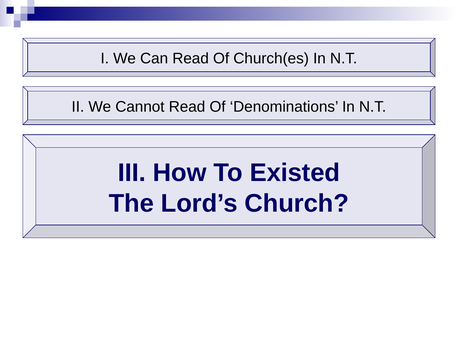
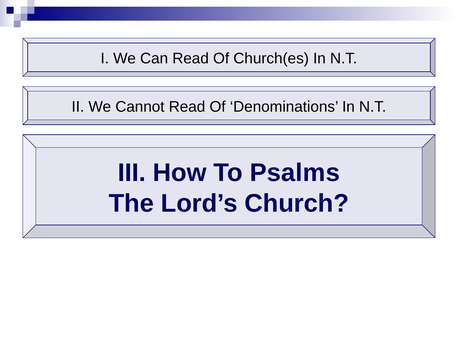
Existed: Existed -> Psalms
